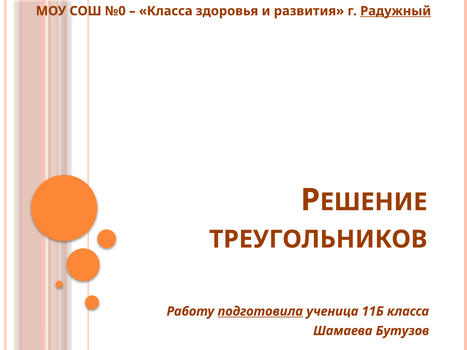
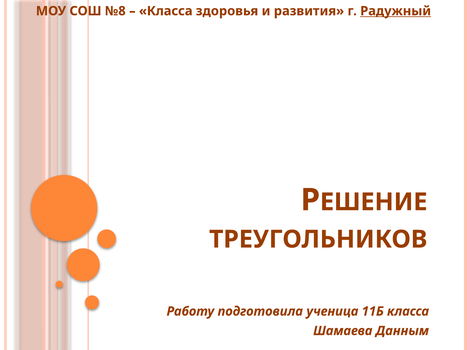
№0: №0 -> №8
подготовила underline: present -> none
Бутузов: Бутузов -> Данным
